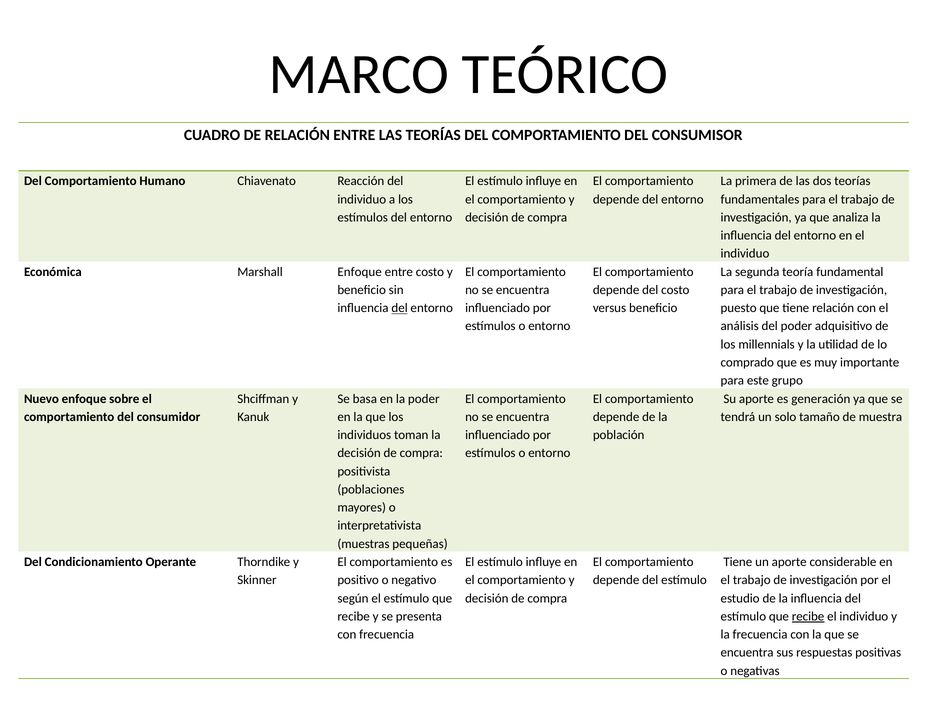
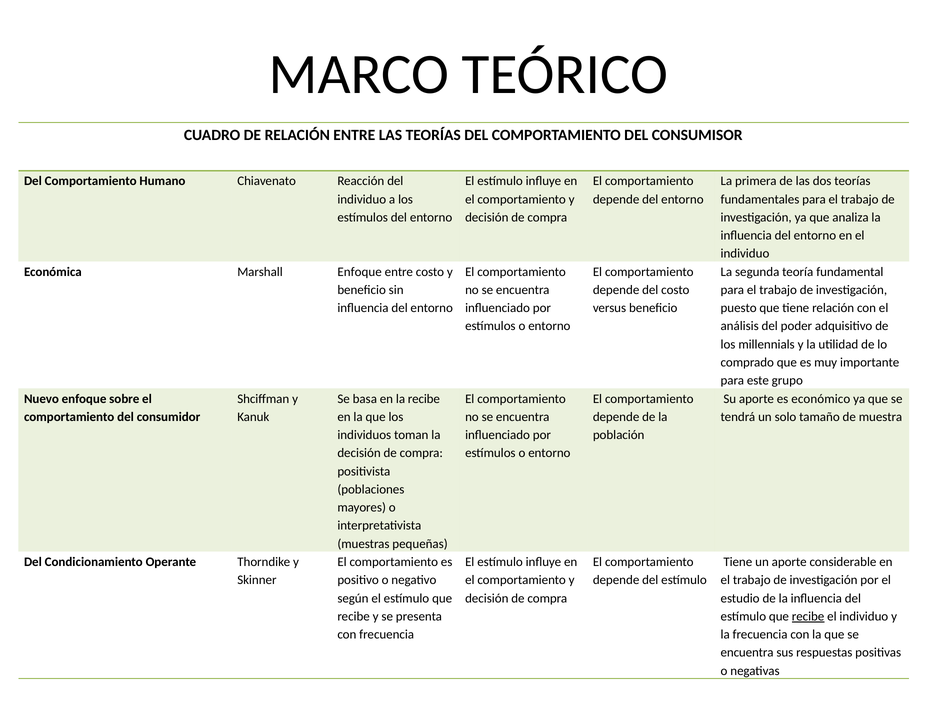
del at (400, 308) underline: present -> none
la poder: poder -> recibe
generación: generación -> económico
